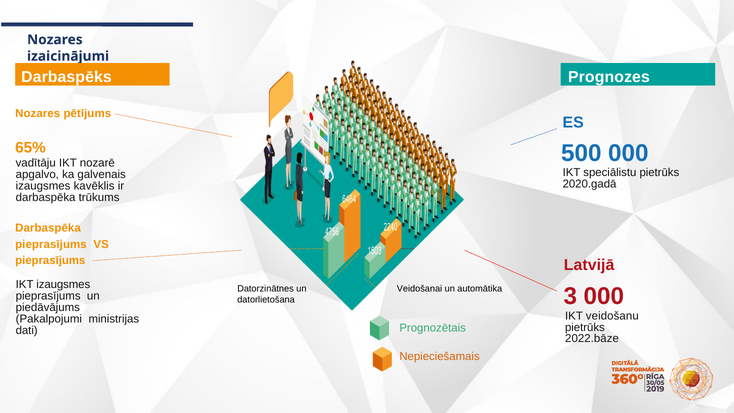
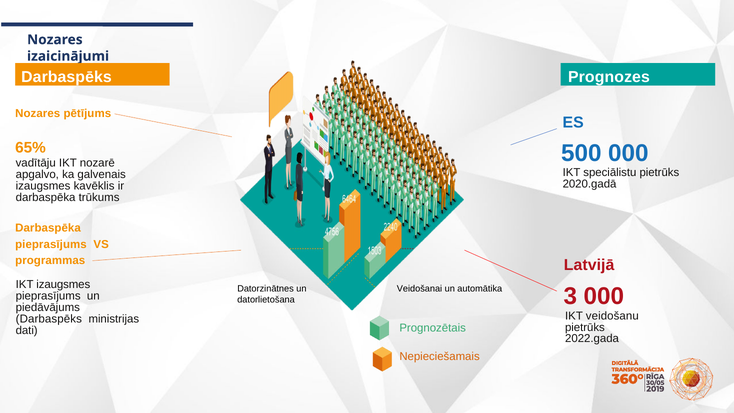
pieprasījums at (50, 260): pieprasījums -> programmas
Pakalpojumi at (49, 319): Pakalpojumi -> Darbaspēks
2022.bāze: 2022.bāze -> 2022.gada
